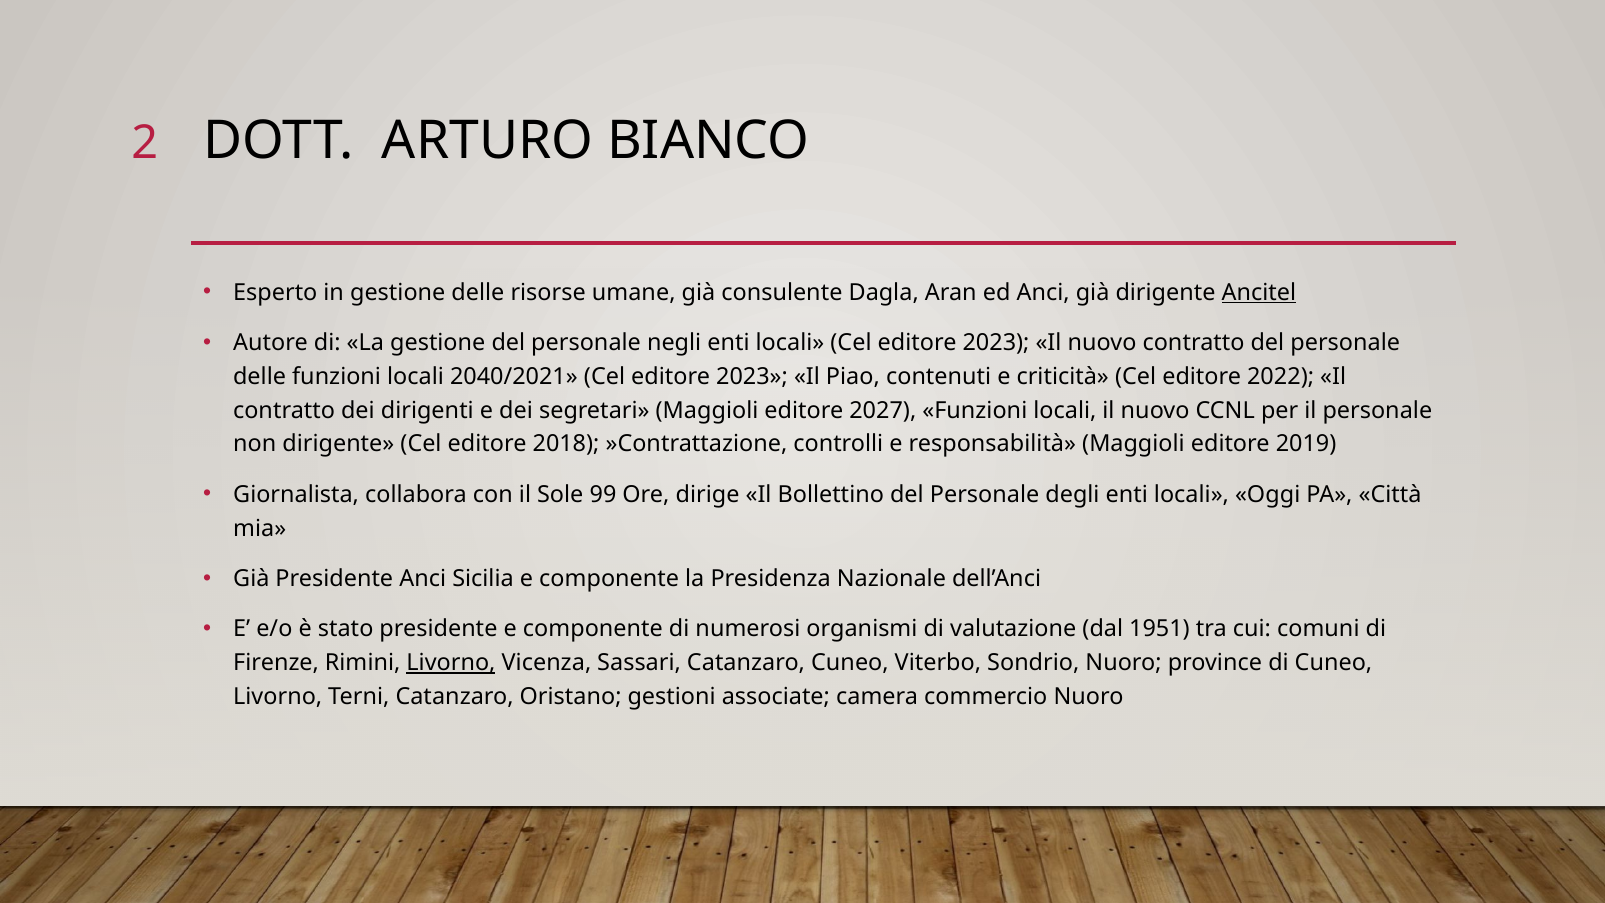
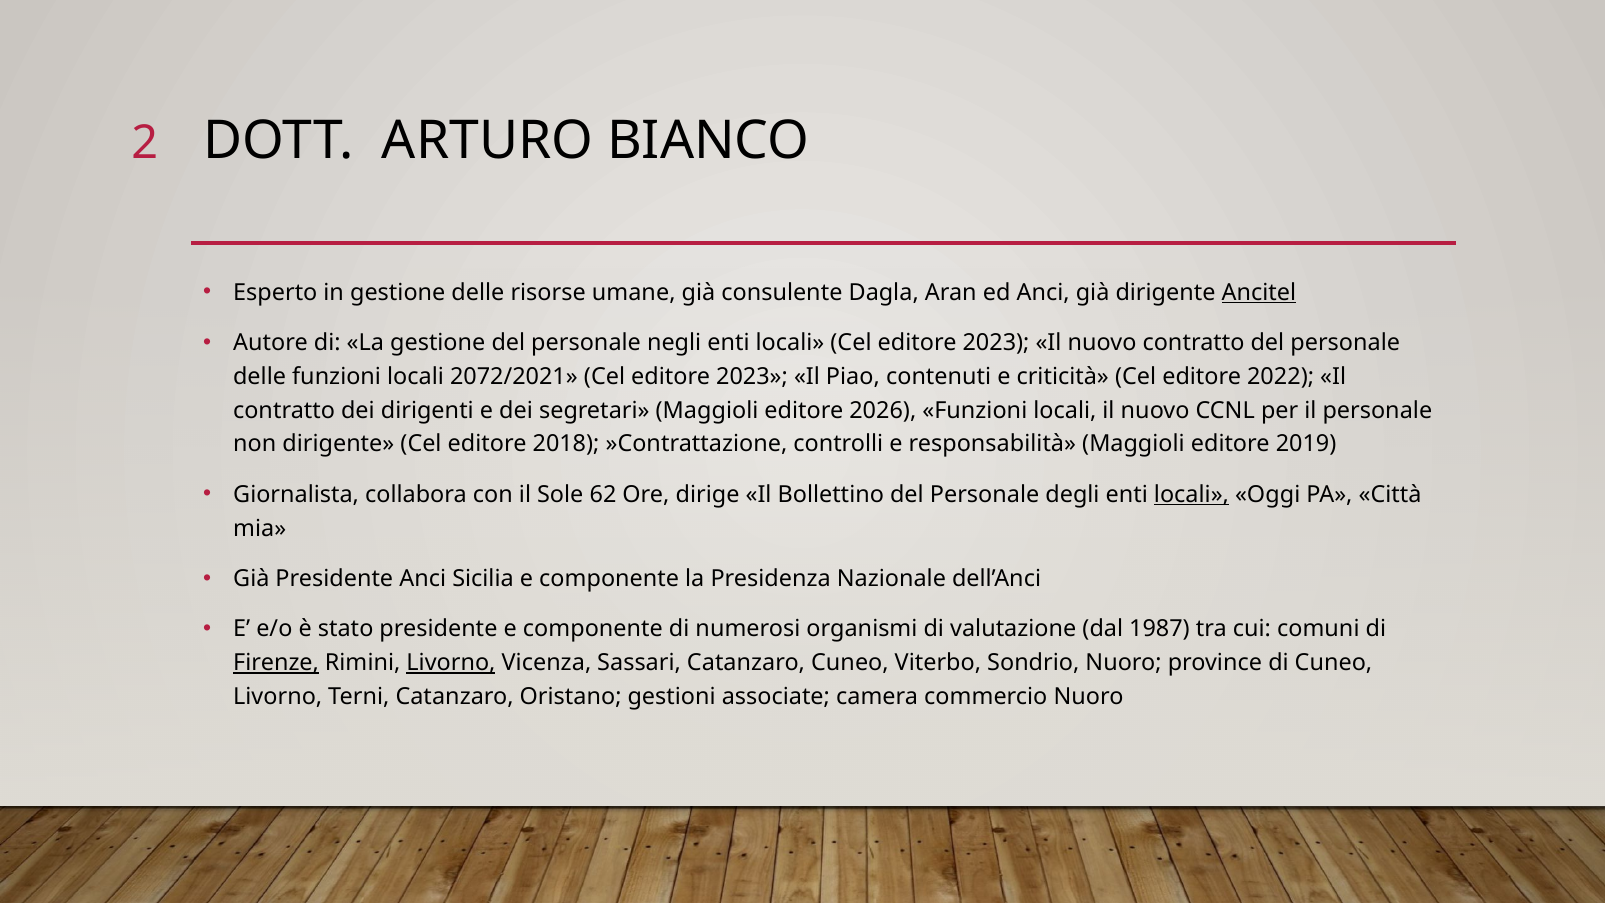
2040/2021: 2040/2021 -> 2072/2021
2027: 2027 -> 2026
99: 99 -> 62
locali at (1191, 495) underline: none -> present
1951: 1951 -> 1987
Firenze underline: none -> present
